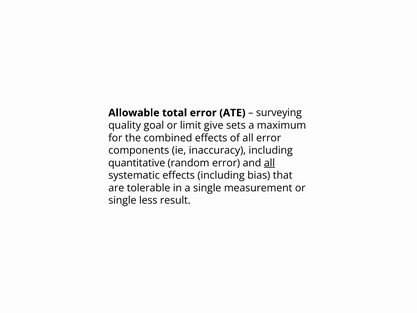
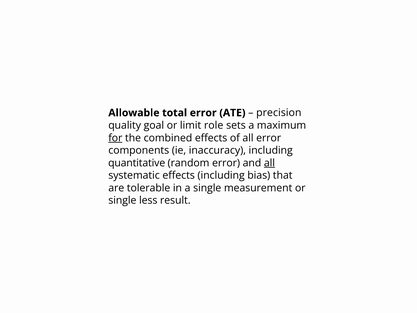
surveying: surveying -> precision
give: give -> role
for underline: none -> present
